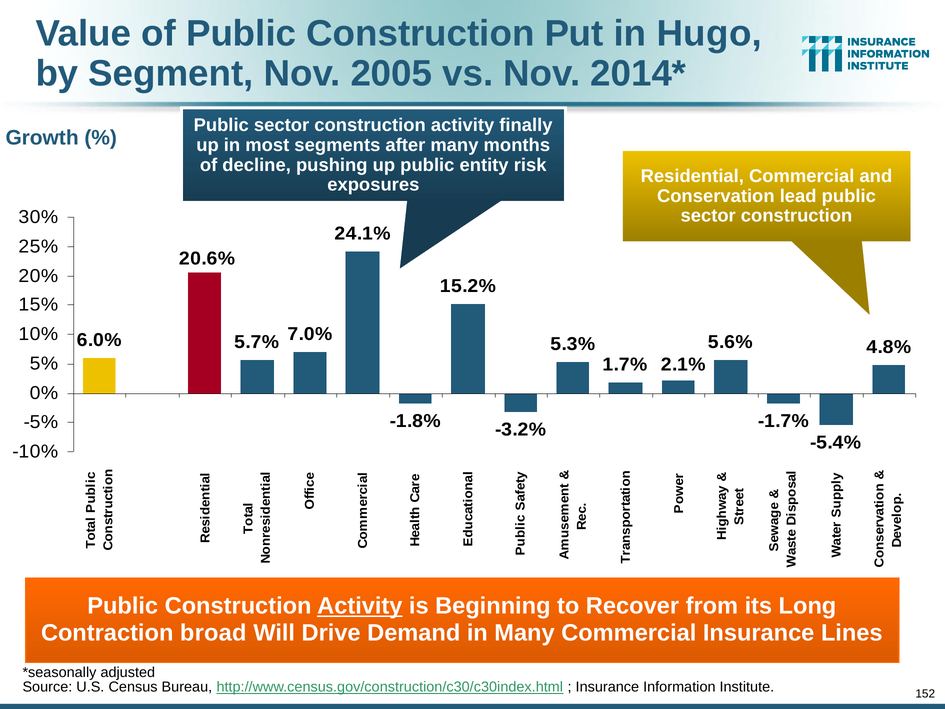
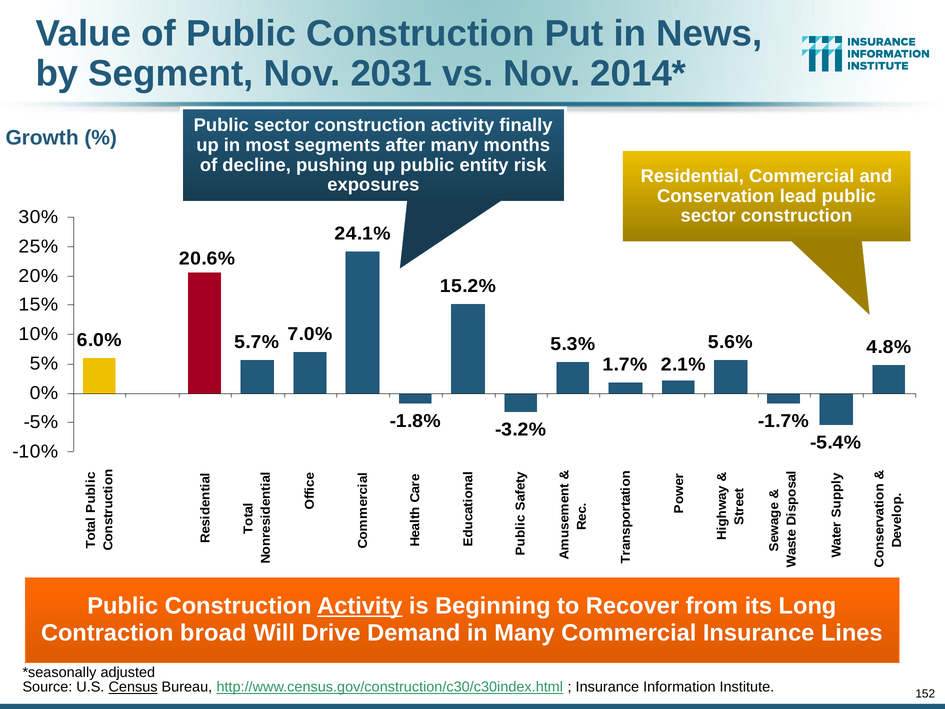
Hugo: Hugo -> News
2005: 2005 -> 2031
Census underline: none -> present
